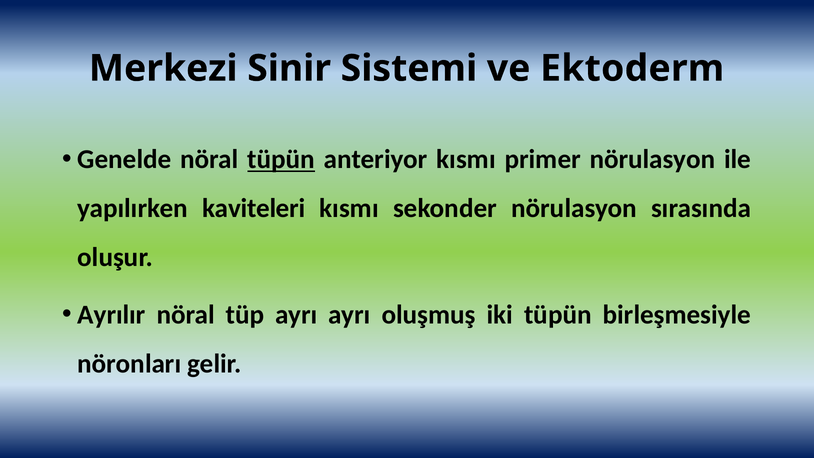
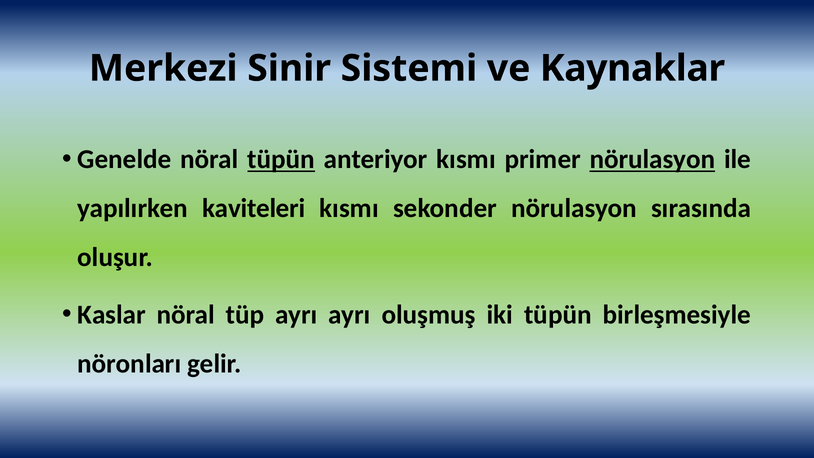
Ektoderm: Ektoderm -> Kaynaklar
nörulasyon at (652, 159) underline: none -> present
Ayrılır: Ayrılır -> Kaslar
